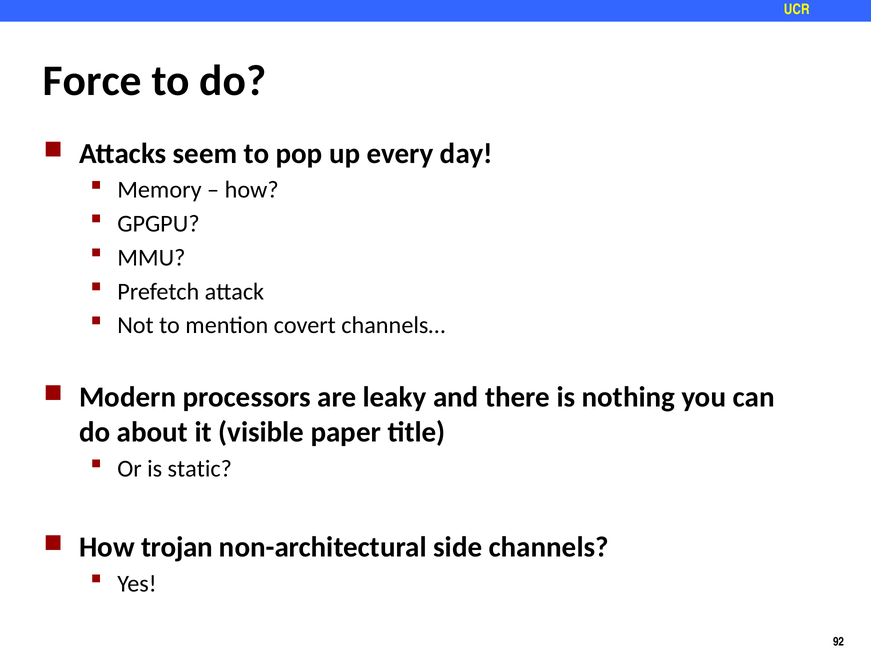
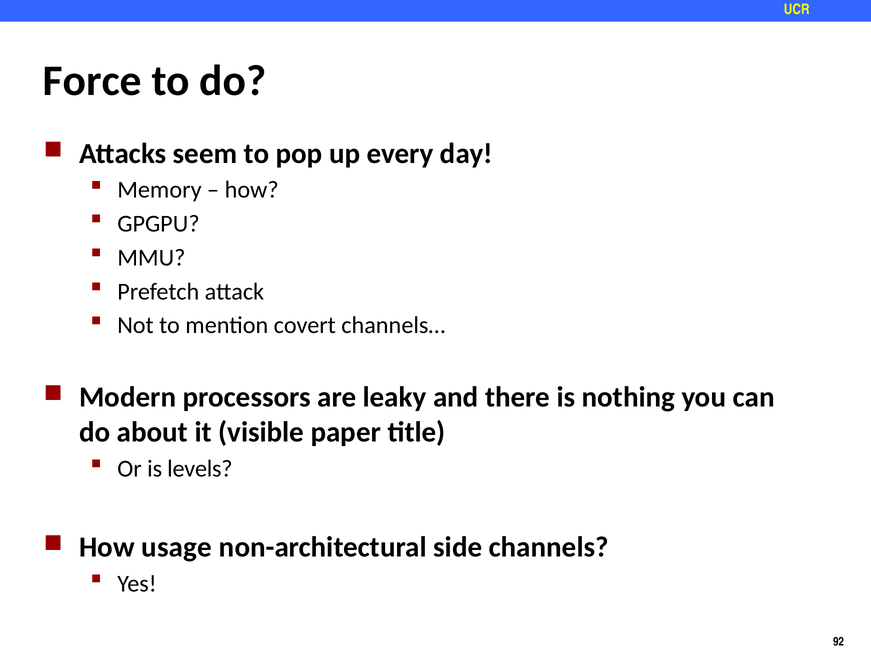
static: static -> levels
trojan: trojan -> usage
